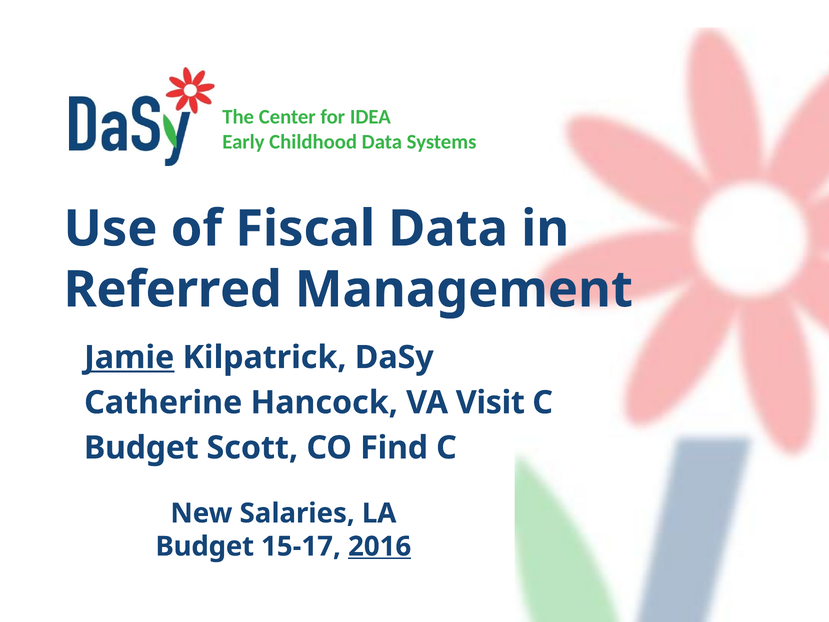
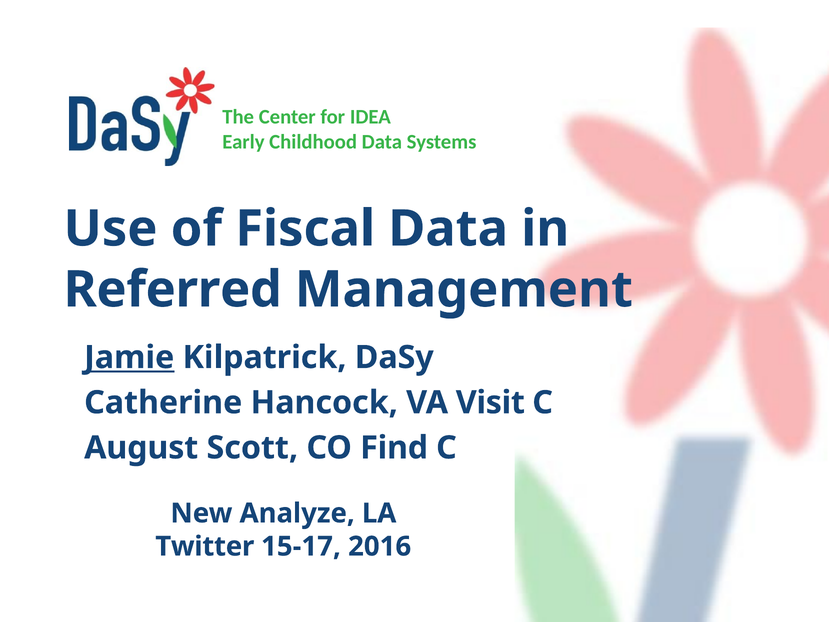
Budget at (141, 448): Budget -> August
Salaries: Salaries -> Analyze
Budget at (205, 546): Budget -> Twitter
2016 underline: present -> none
